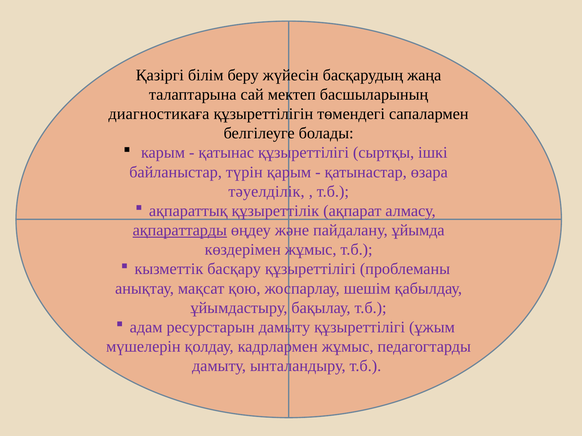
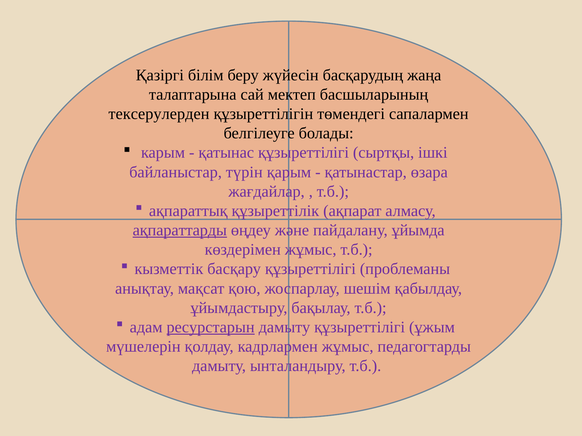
диагностикаға: диагностикаға -> тексерулерден
тəуелділік: тəуелділік -> жағдайлар
ресурстарын underline: none -> present
